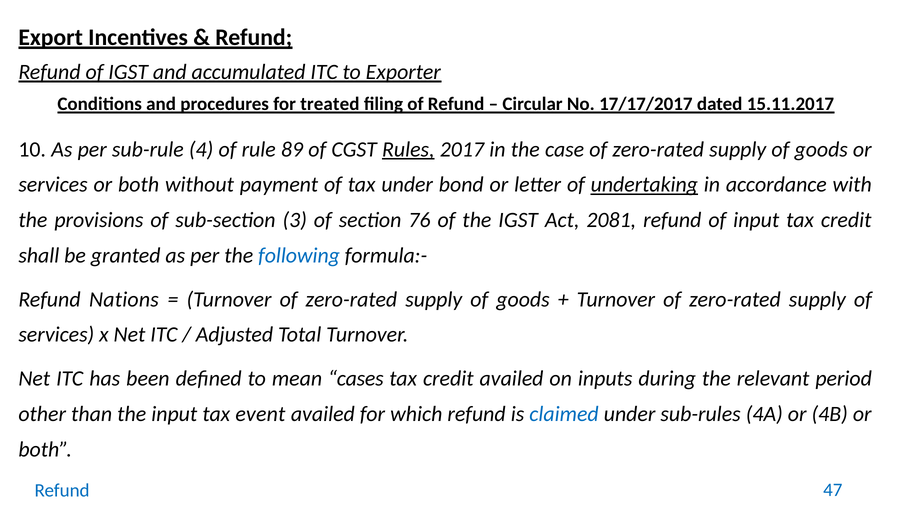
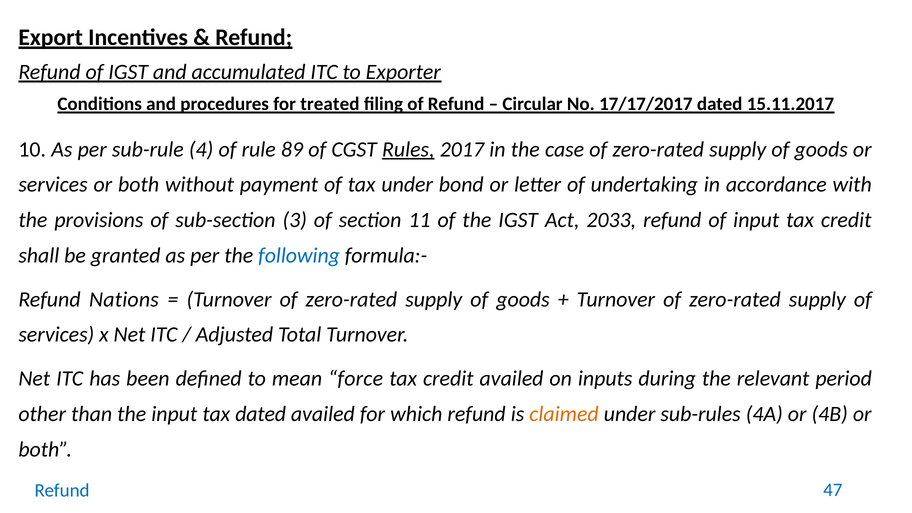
undertaking underline: present -> none
76: 76 -> 11
2081: 2081 -> 2033
cases: cases -> force
tax event: event -> dated
claimed colour: blue -> orange
